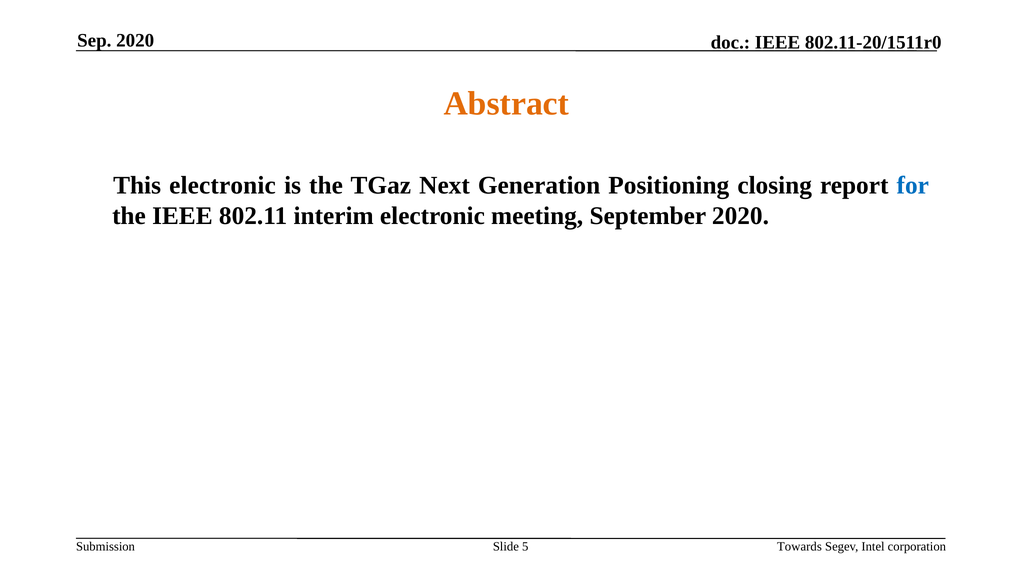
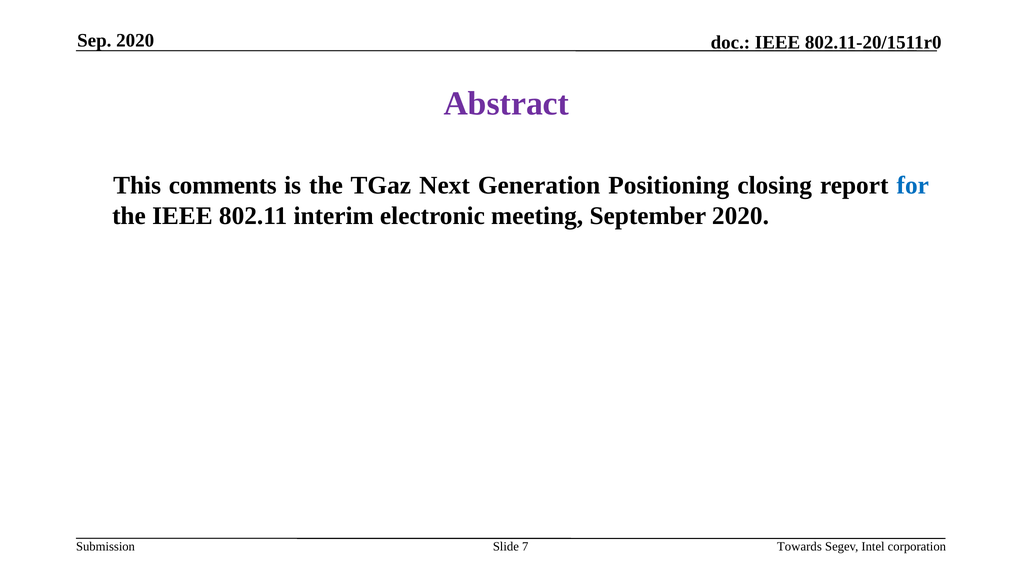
Abstract colour: orange -> purple
This electronic: electronic -> comments
5: 5 -> 7
